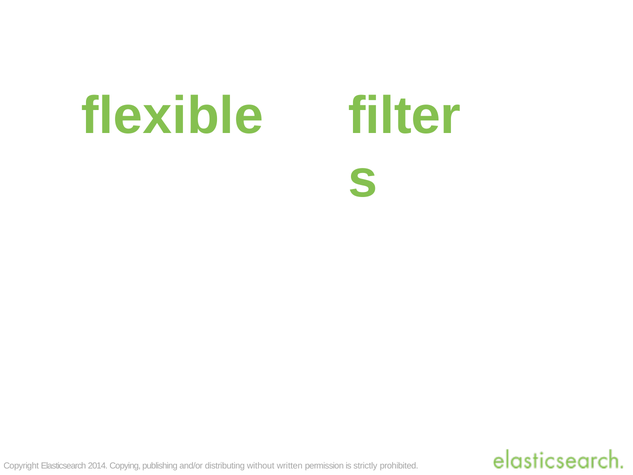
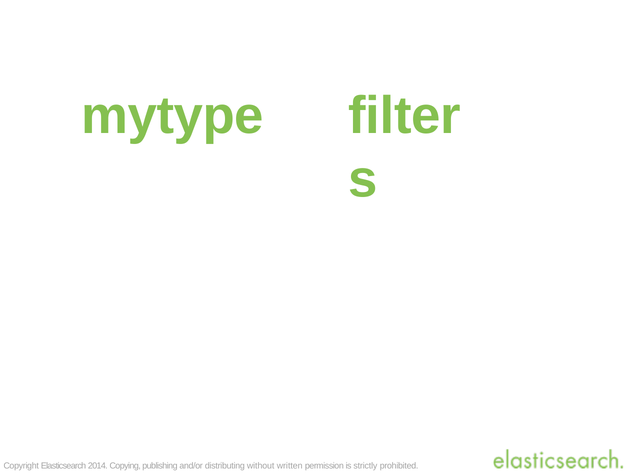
flexible: flexible -> mytype
